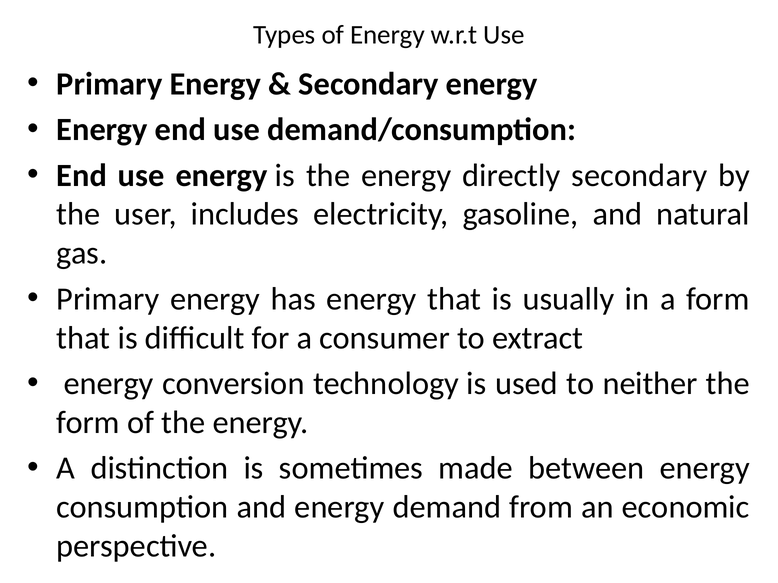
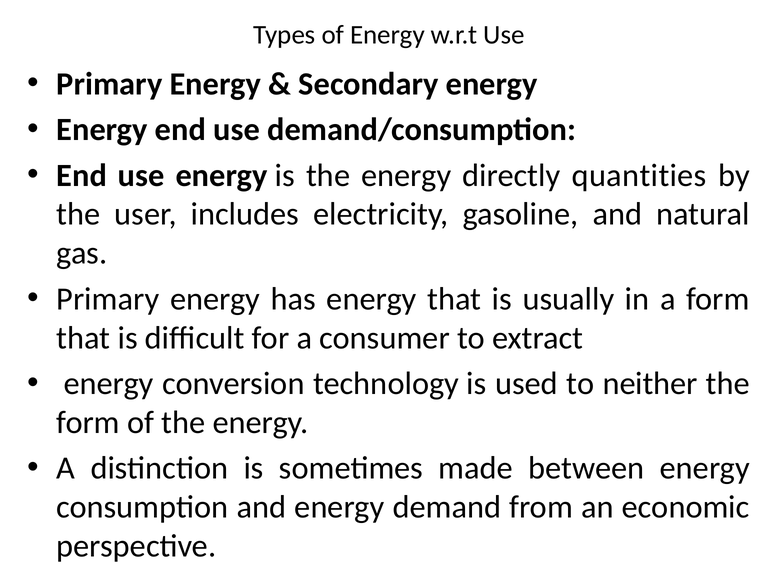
directly secondary: secondary -> quantities
